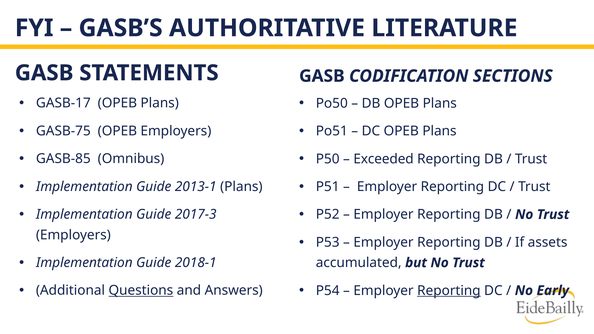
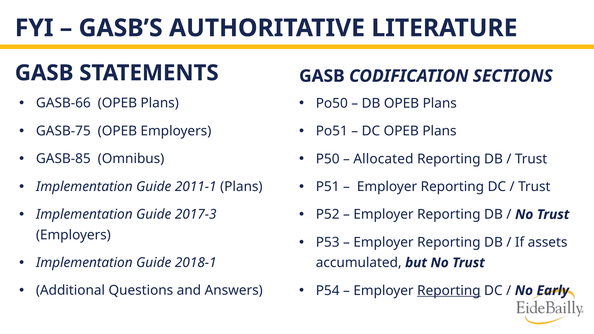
GASB-17: GASB-17 -> GASB-66
Exceeded: Exceeded -> Allocated
2013-1: 2013-1 -> 2011-1
Questions underline: present -> none
